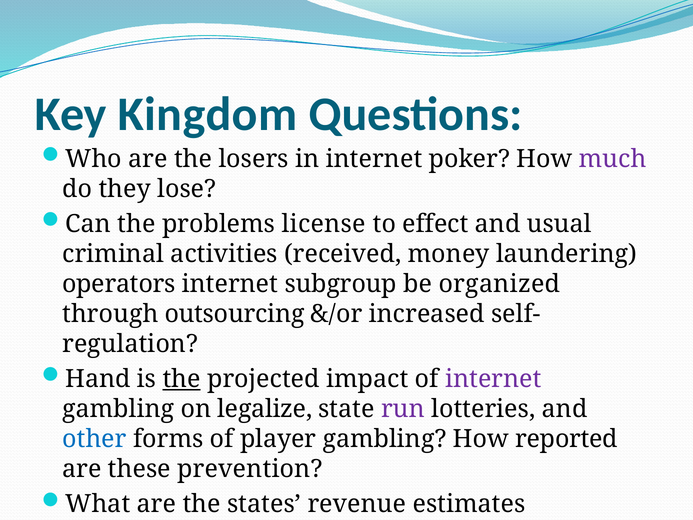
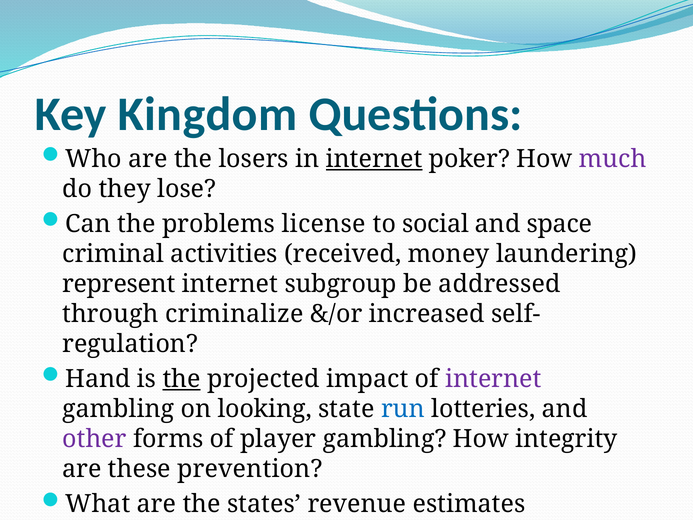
internet at (374, 159) underline: none -> present
effect: effect -> social
usual: usual -> space
operators: operators -> represent
organized: organized -> addressed
outsourcing: outsourcing -> criminalize
legalize: legalize -> looking
run colour: purple -> blue
other colour: blue -> purple
reported: reported -> integrity
